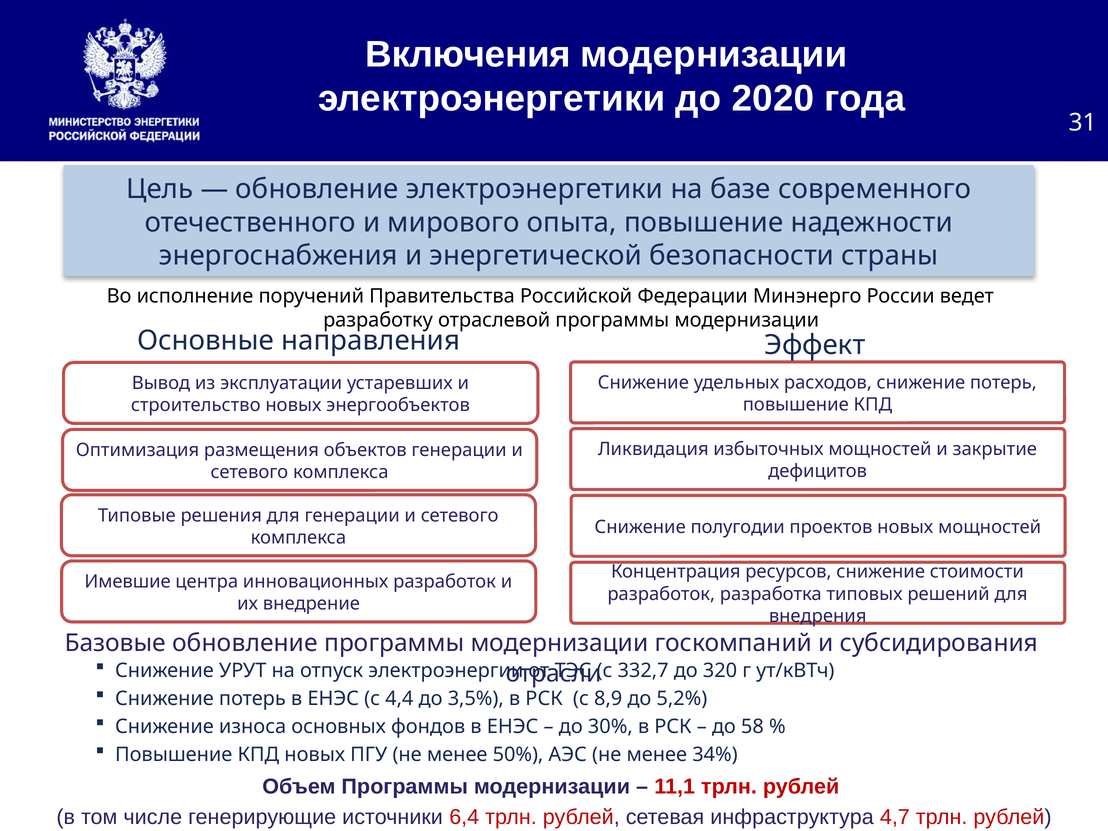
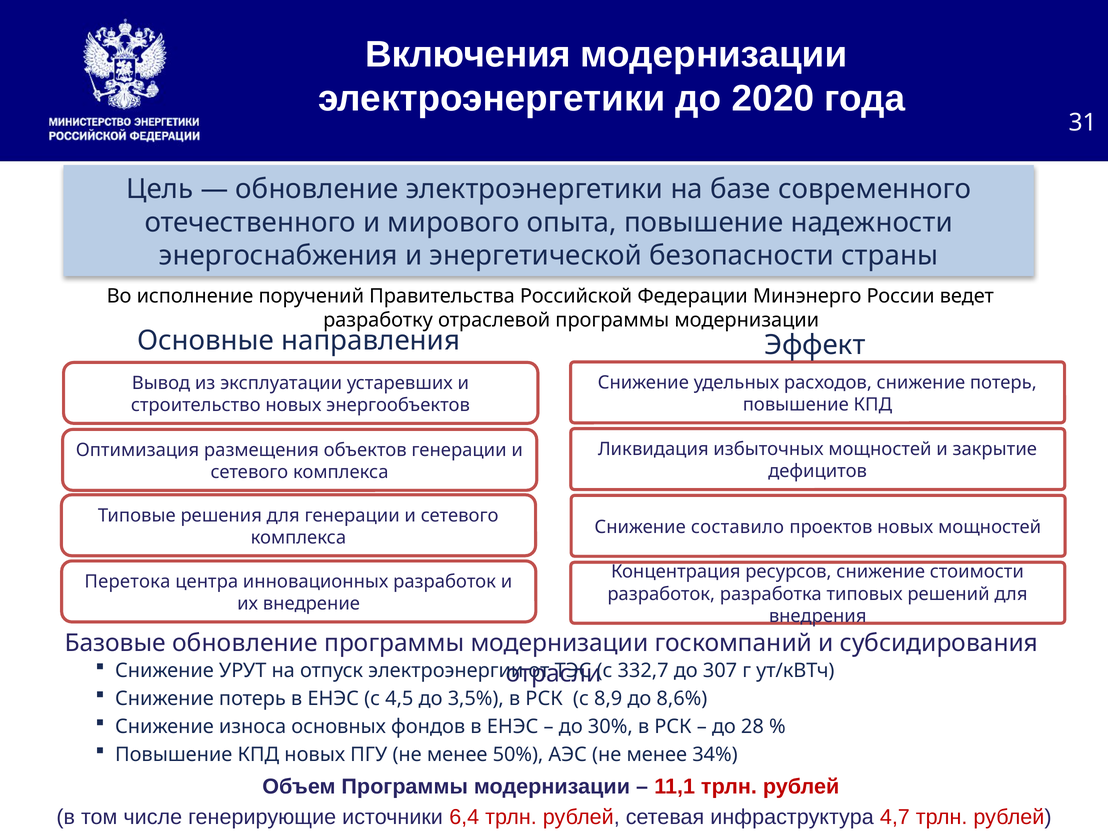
полугодии: полугодии -> составило
Имевшие: Имевшие -> Перетока
320: 320 -> 307
4,4: 4,4 -> 4,5
5,2%: 5,2% -> 8,6%
58: 58 -> 28
